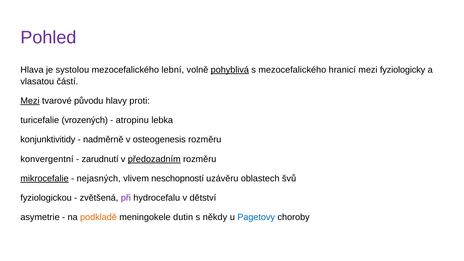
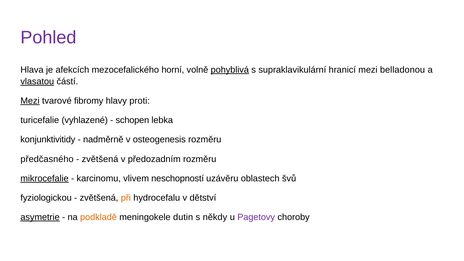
systolou: systolou -> afekcích
lební: lební -> horní
s mezocefalického: mezocefalického -> supraklavikulární
fyziologicky: fyziologicky -> belladonou
vlasatou underline: none -> present
původu: původu -> fibromy
vrozených: vrozených -> vyhlazené
atropinu: atropinu -> schopen
konvergentní: konvergentní -> předčasného
zarudnutí at (100, 159): zarudnutí -> zvětšená
předozadním underline: present -> none
nejasných: nejasných -> karcinomu
při colour: purple -> orange
asymetrie underline: none -> present
Pagetovy colour: blue -> purple
